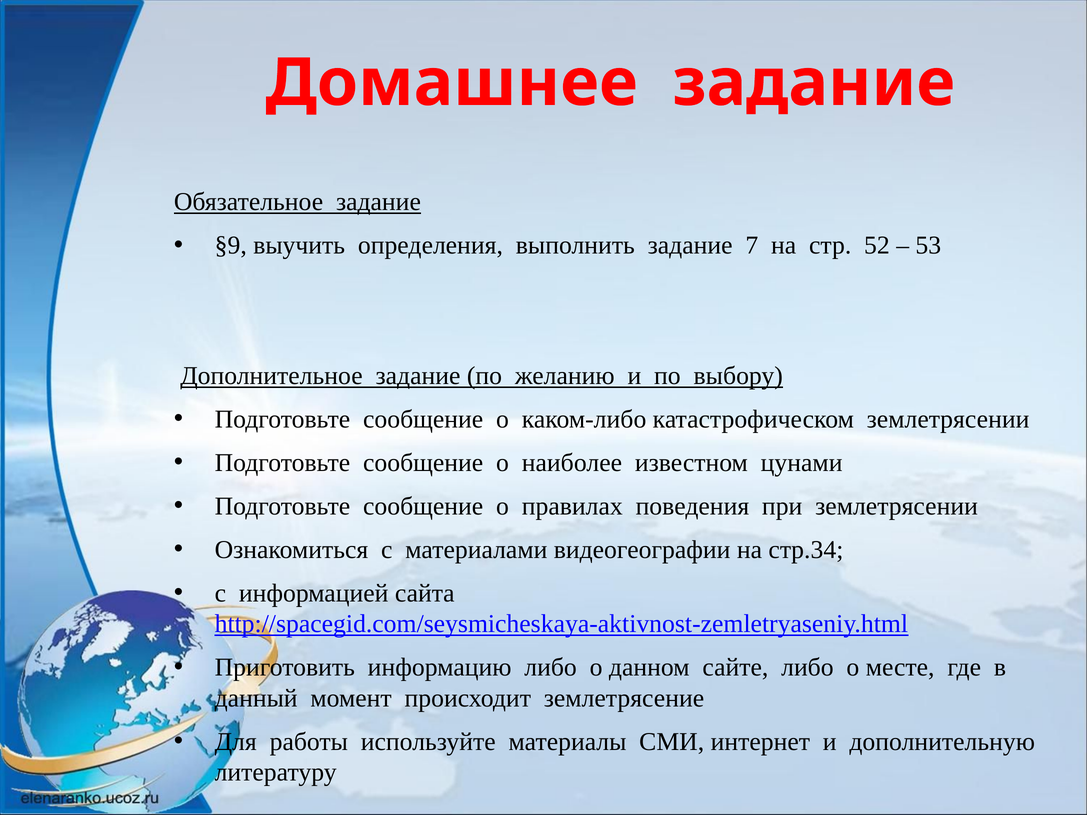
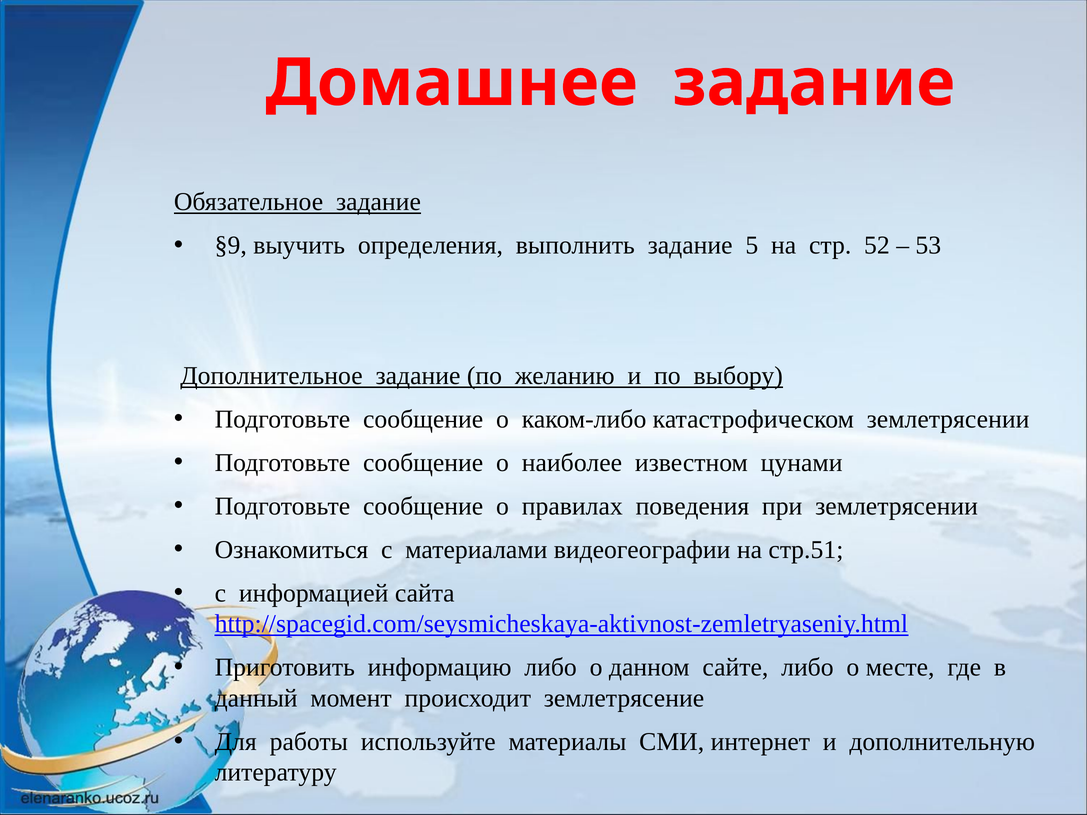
7: 7 -> 5
стр.34: стр.34 -> стр.51
